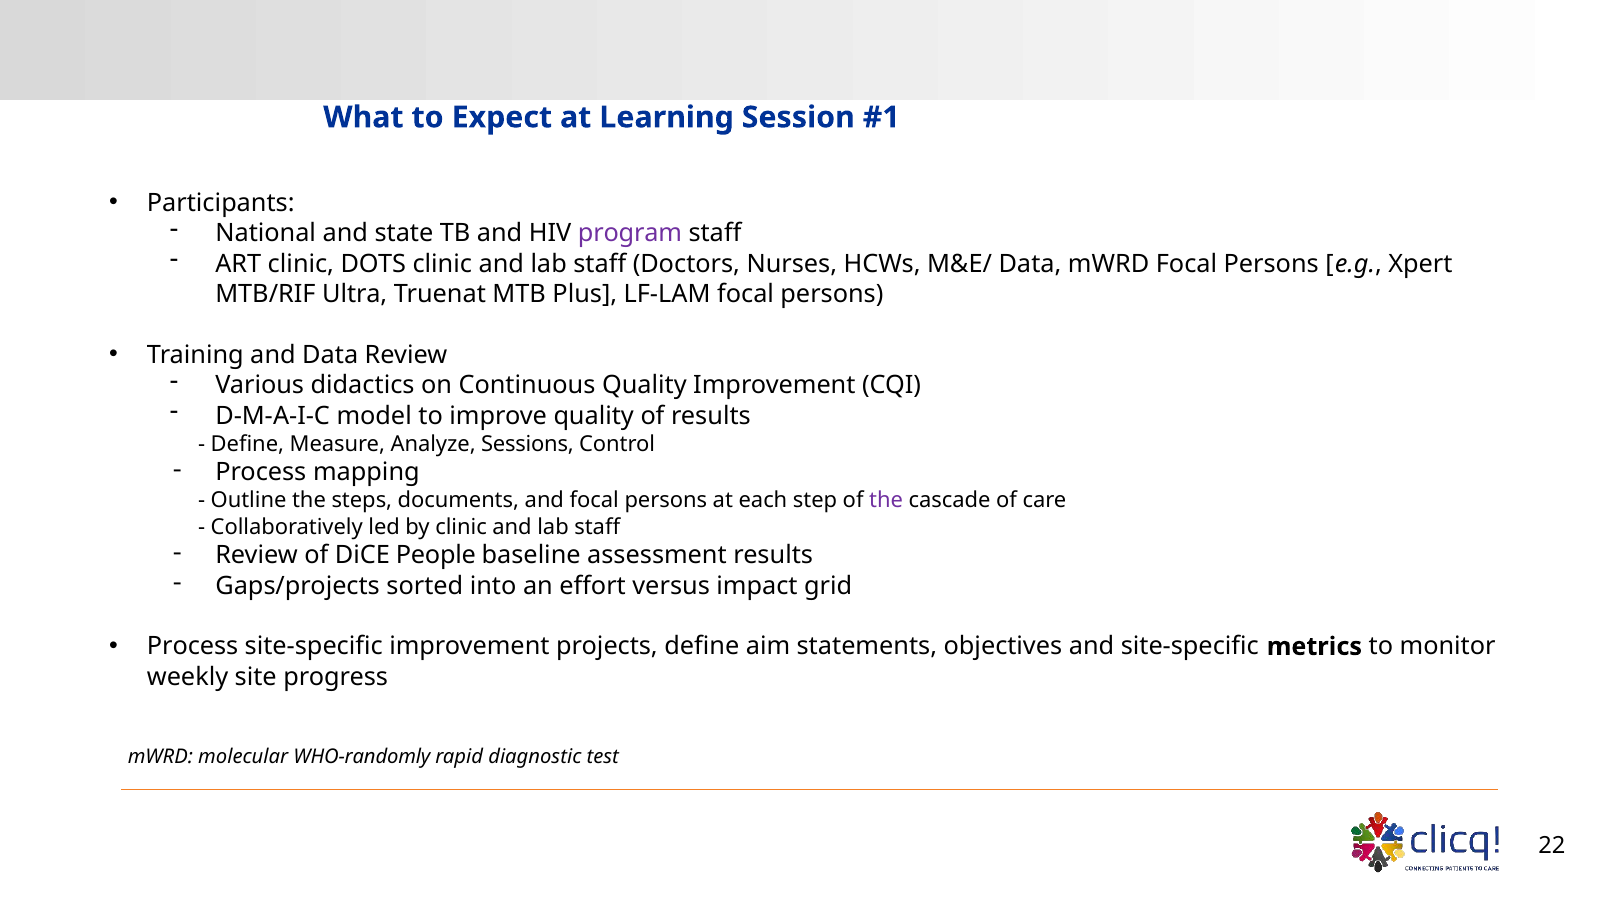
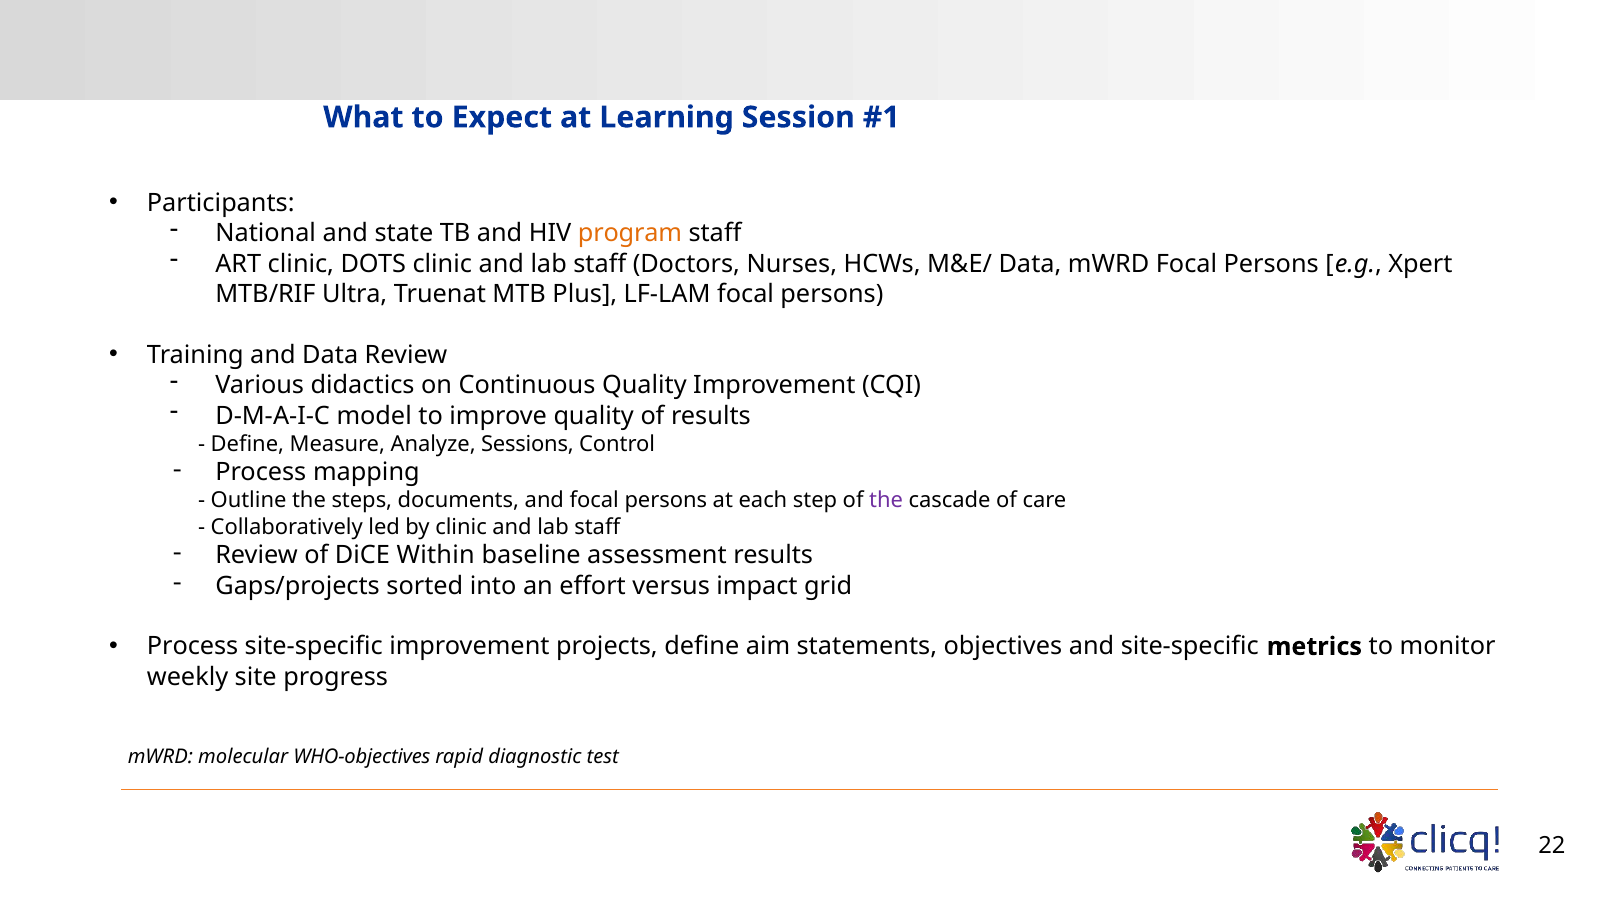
program colour: purple -> orange
People: People -> Within
WHO-randomly: WHO-randomly -> WHO-objectives
